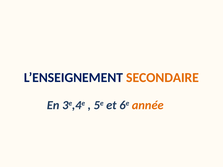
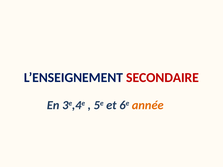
SECONDAIRE colour: orange -> red
